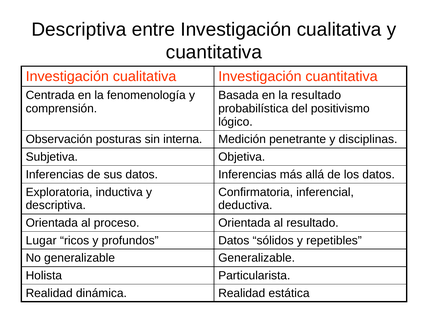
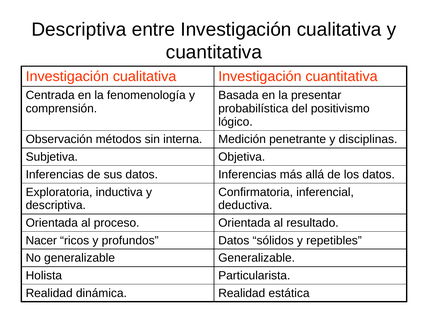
la resultado: resultado -> presentar
posturas: posturas -> métodos
Lugar: Lugar -> Nacer
